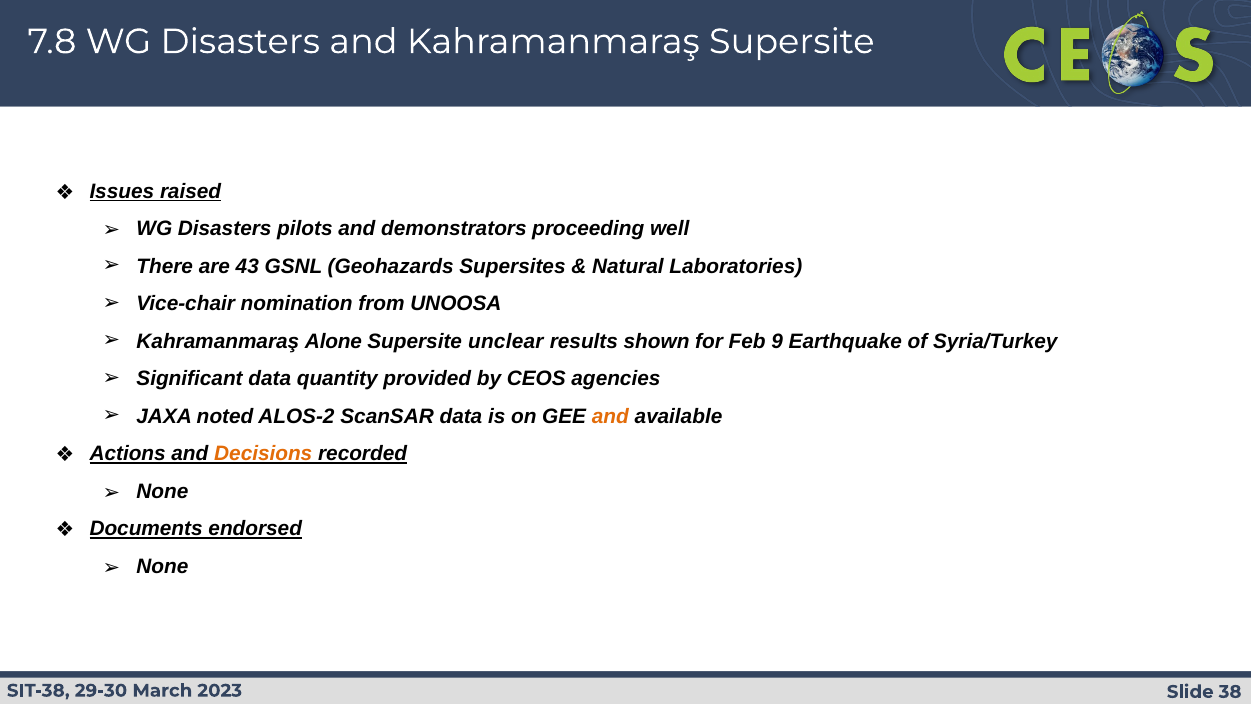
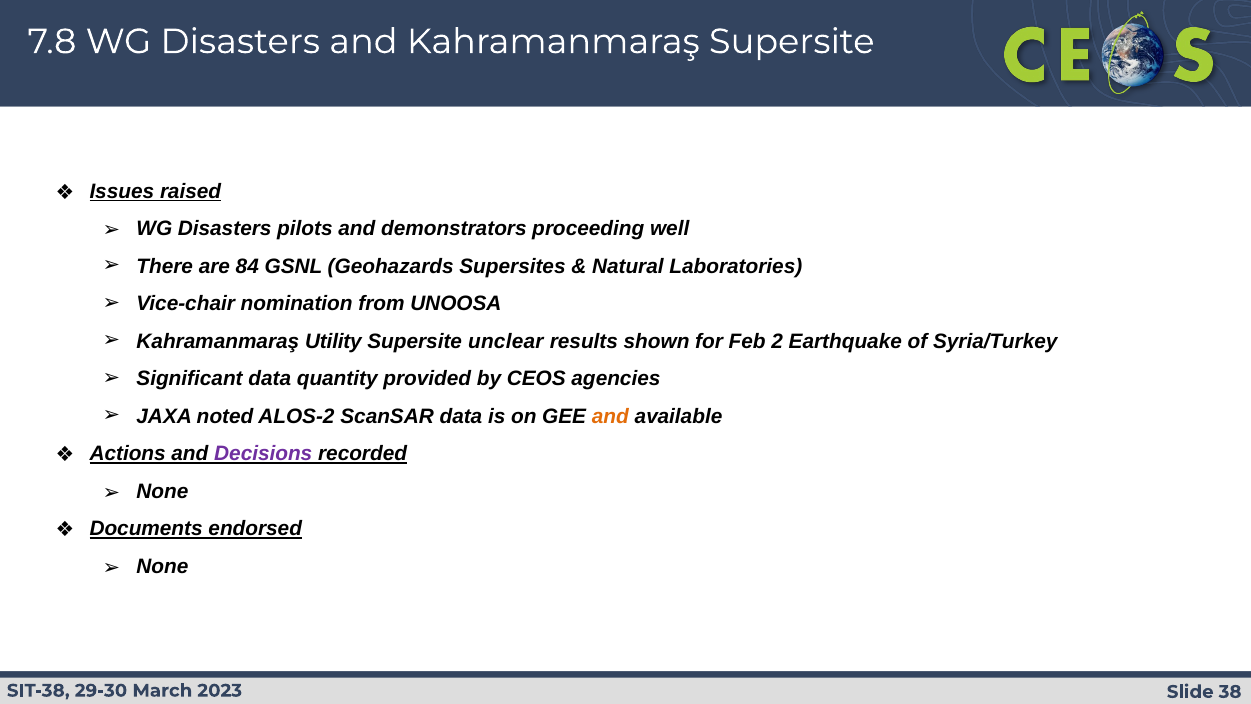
43: 43 -> 84
Alone: Alone -> Utility
9: 9 -> 2
Decisions colour: orange -> purple
